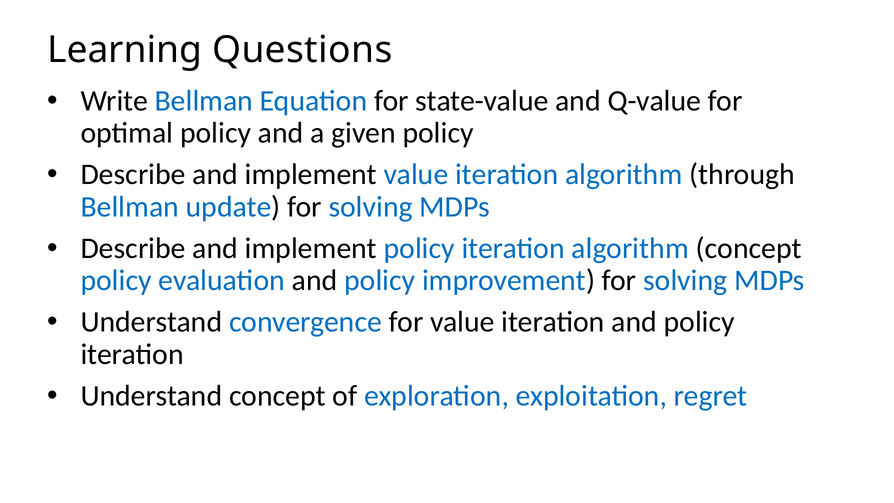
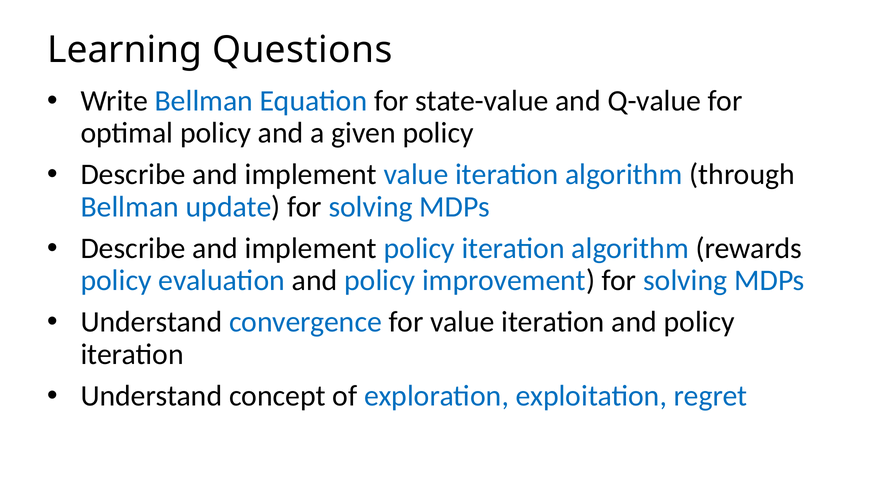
algorithm concept: concept -> rewards
